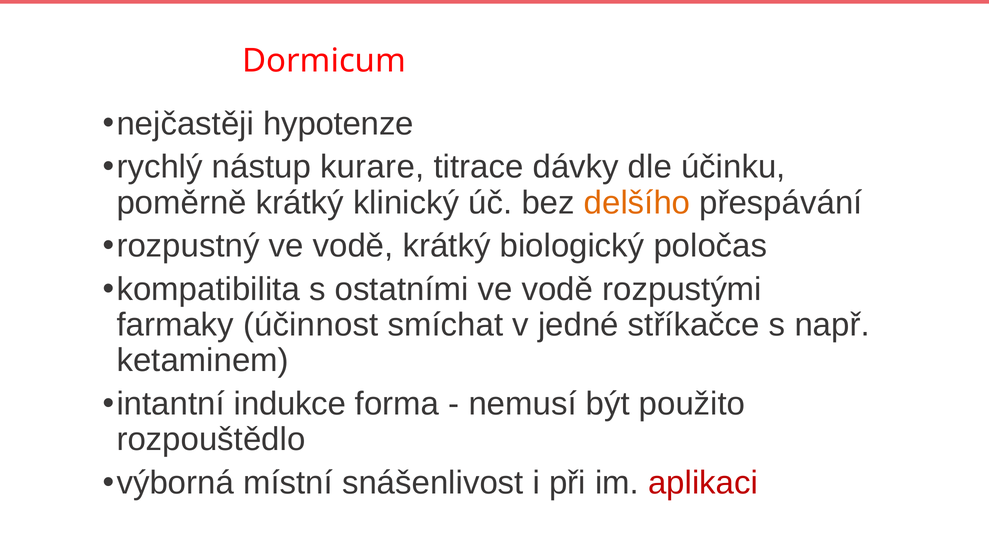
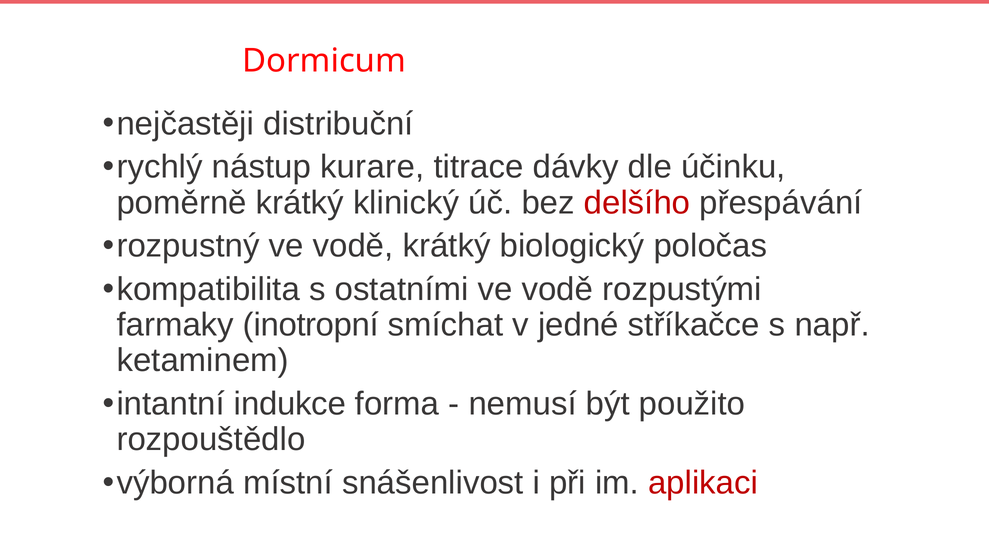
hypotenze: hypotenze -> distribuční
delšího colour: orange -> red
účinnost: účinnost -> inotropní
